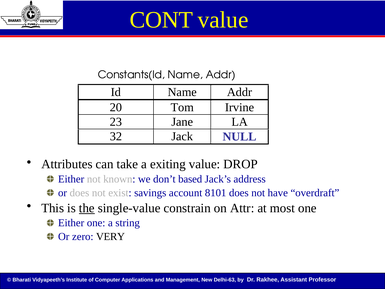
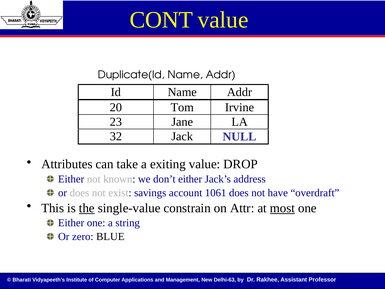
Constants(Id: Constants(Id -> Duplicate(Id
don’t based: based -> either
8101: 8101 -> 1061
most underline: none -> present
VERY: VERY -> BLUE
